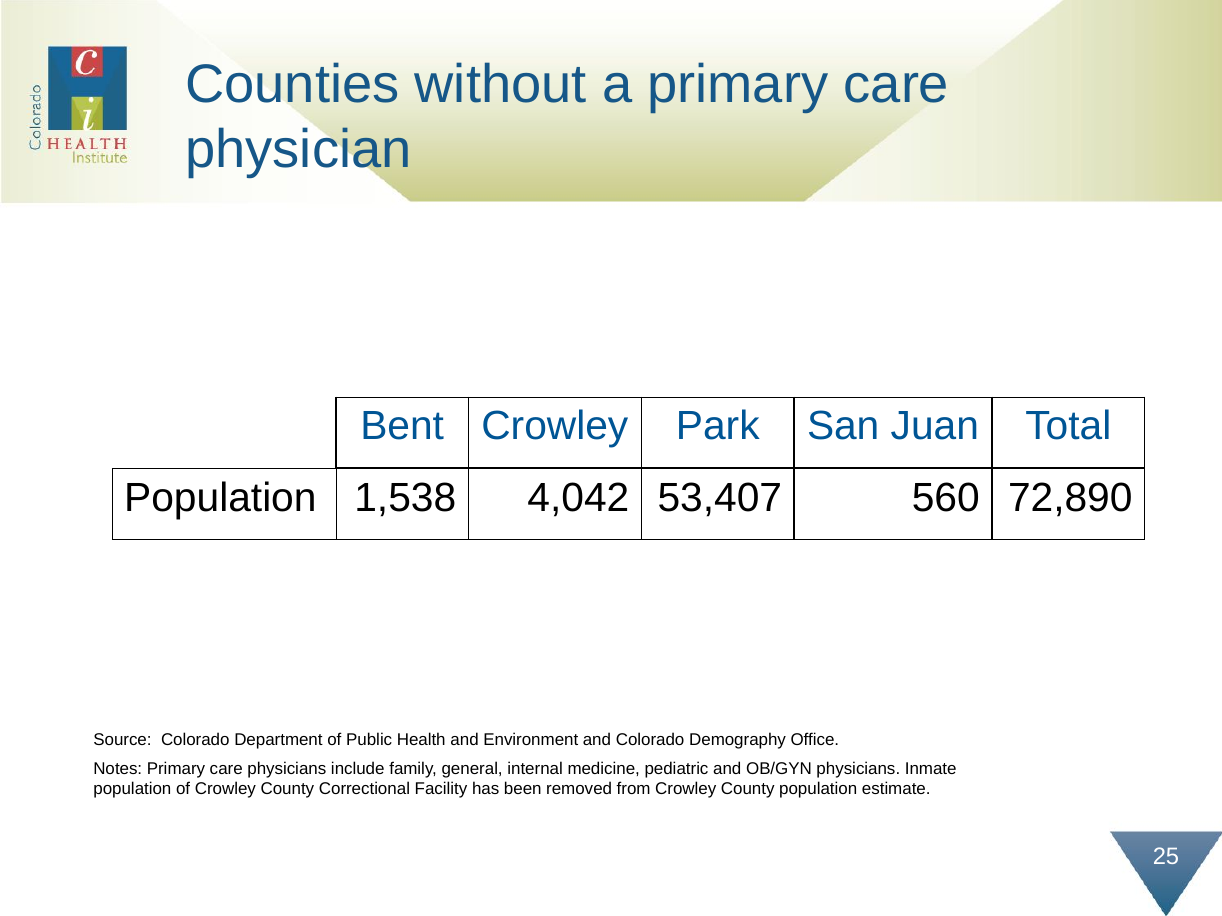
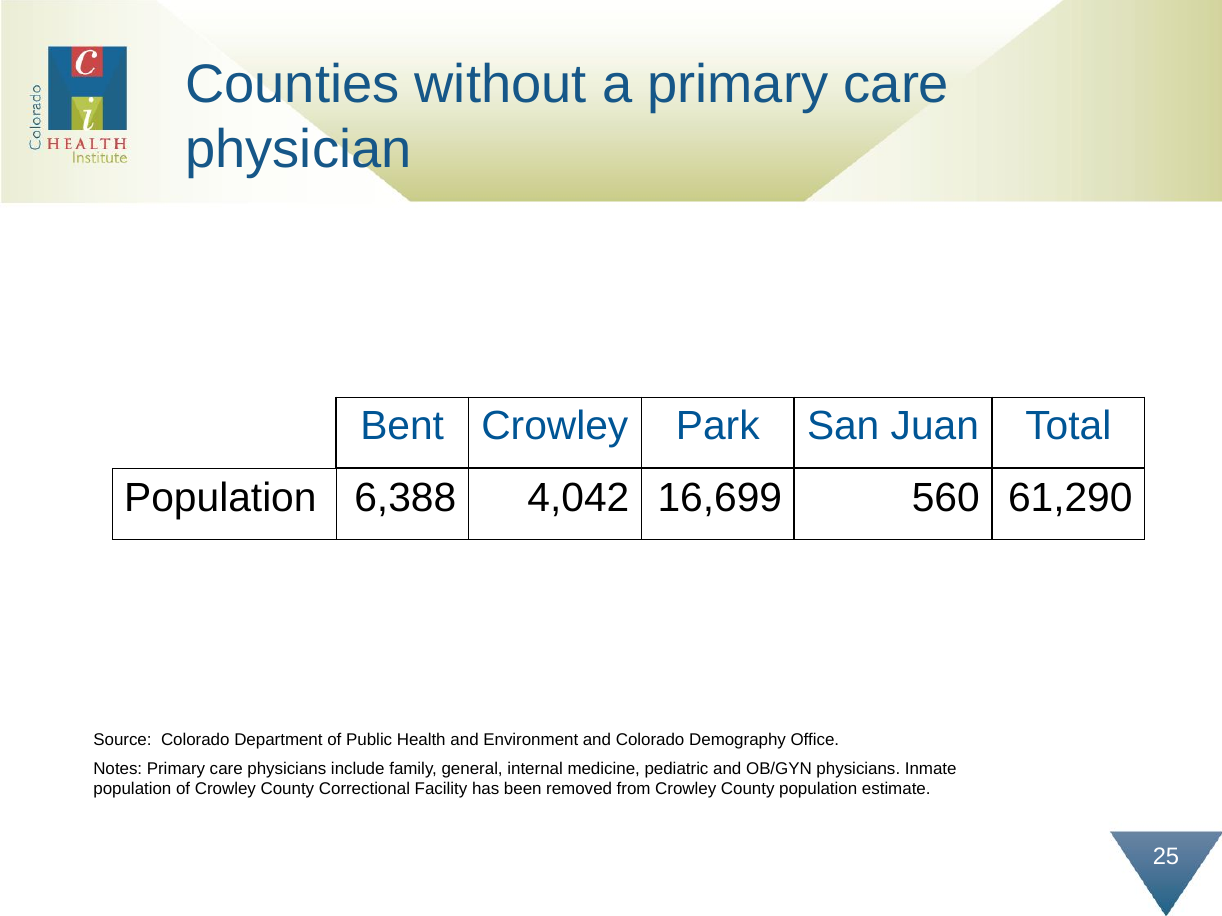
1,538: 1,538 -> 6,388
53,407: 53,407 -> 16,699
72,890: 72,890 -> 61,290
